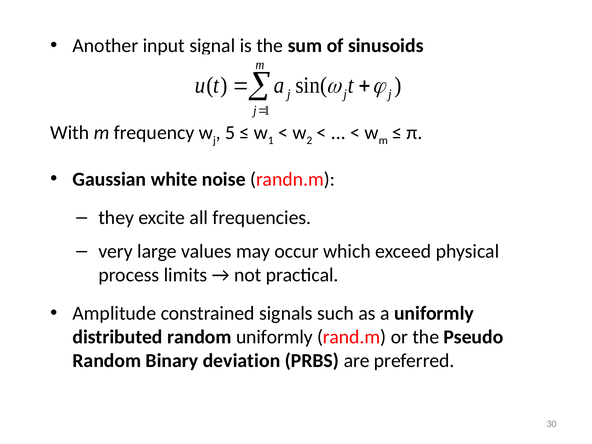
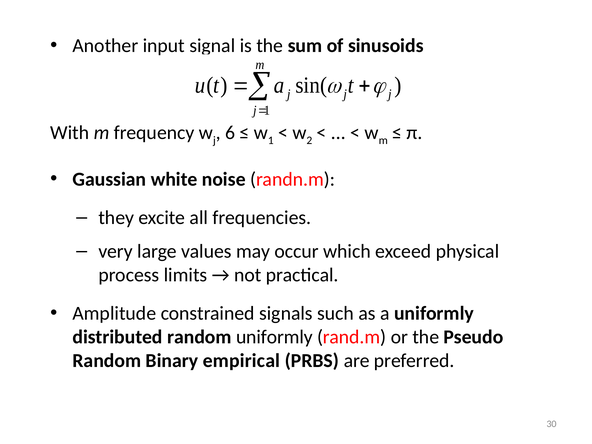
5: 5 -> 6
deviation: deviation -> empirical
